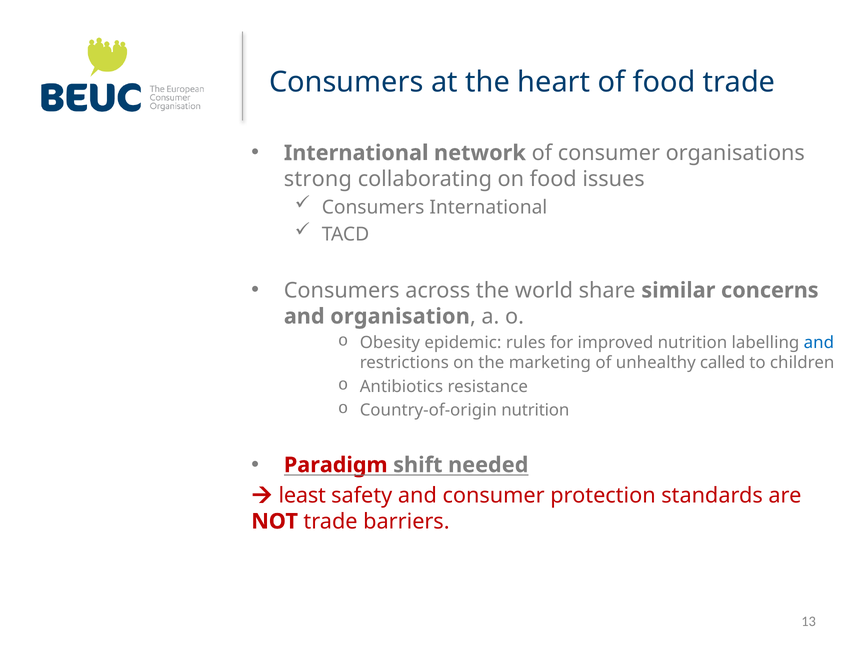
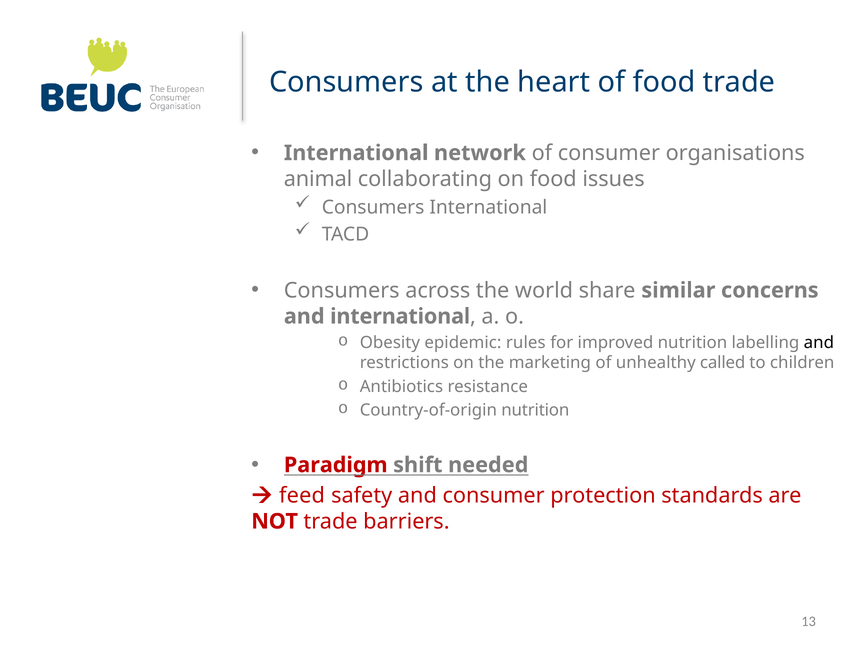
strong: strong -> animal
and organisation: organisation -> international
and at (819, 343) colour: blue -> black
least: least -> feed
